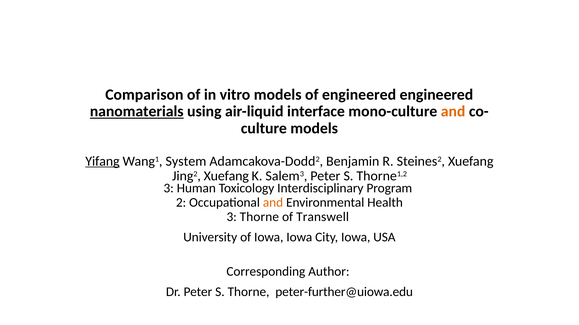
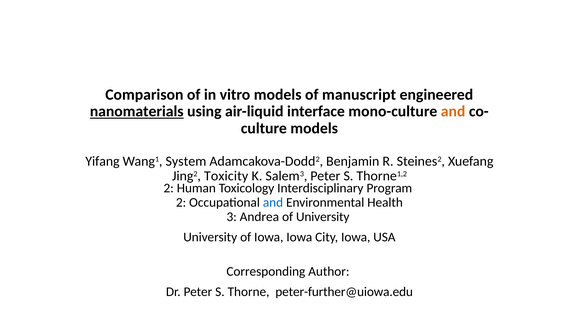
of engineered: engineered -> manuscript
Yifang underline: present -> none
Jing2 Xuefang: Xuefang -> Toxicity
3 at (169, 188): 3 -> 2
and at (273, 203) colour: orange -> blue
3 Thorne: Thorne -> Andrea
of Transwell: Transwell -> University
